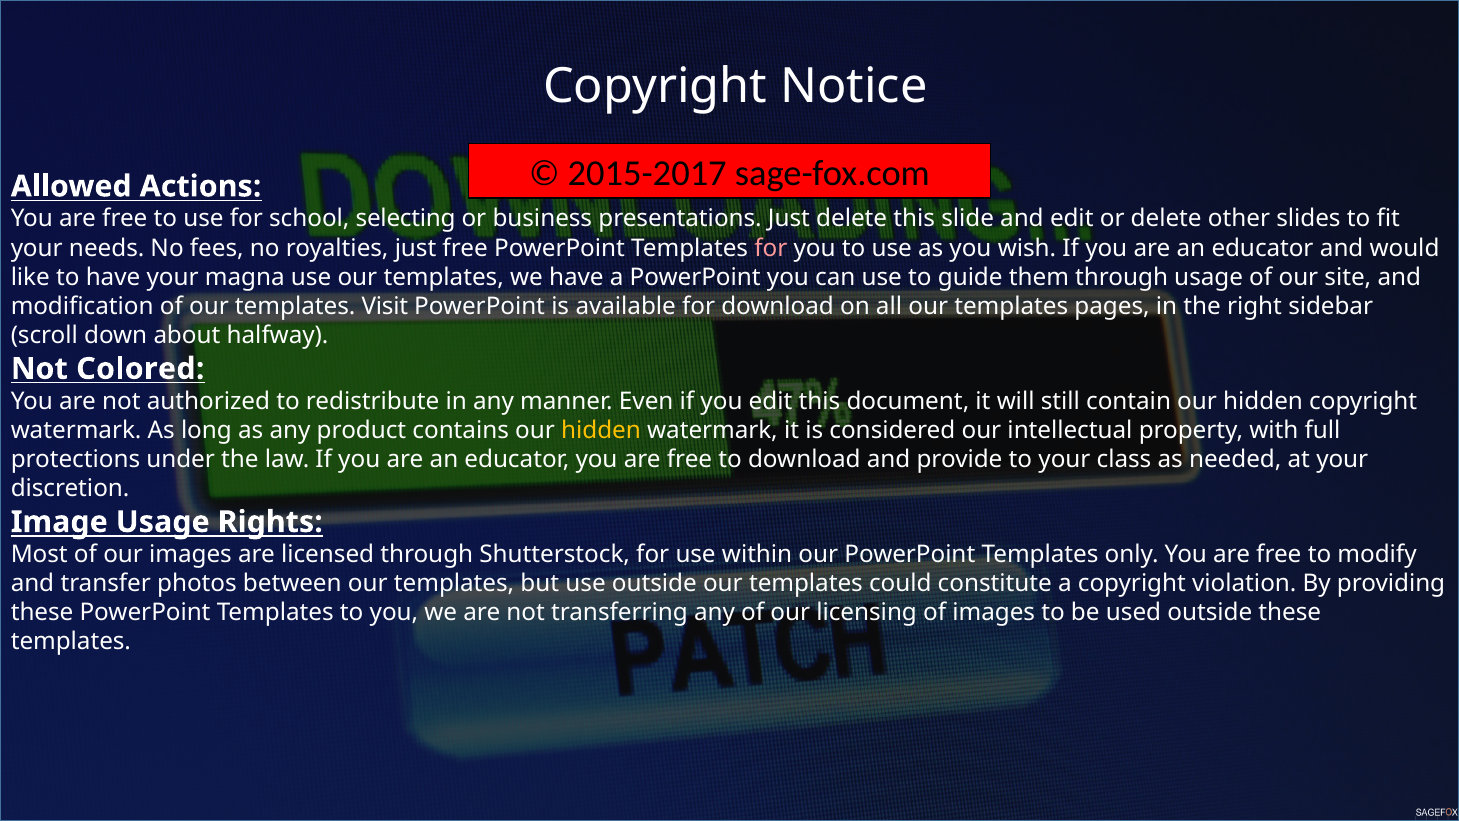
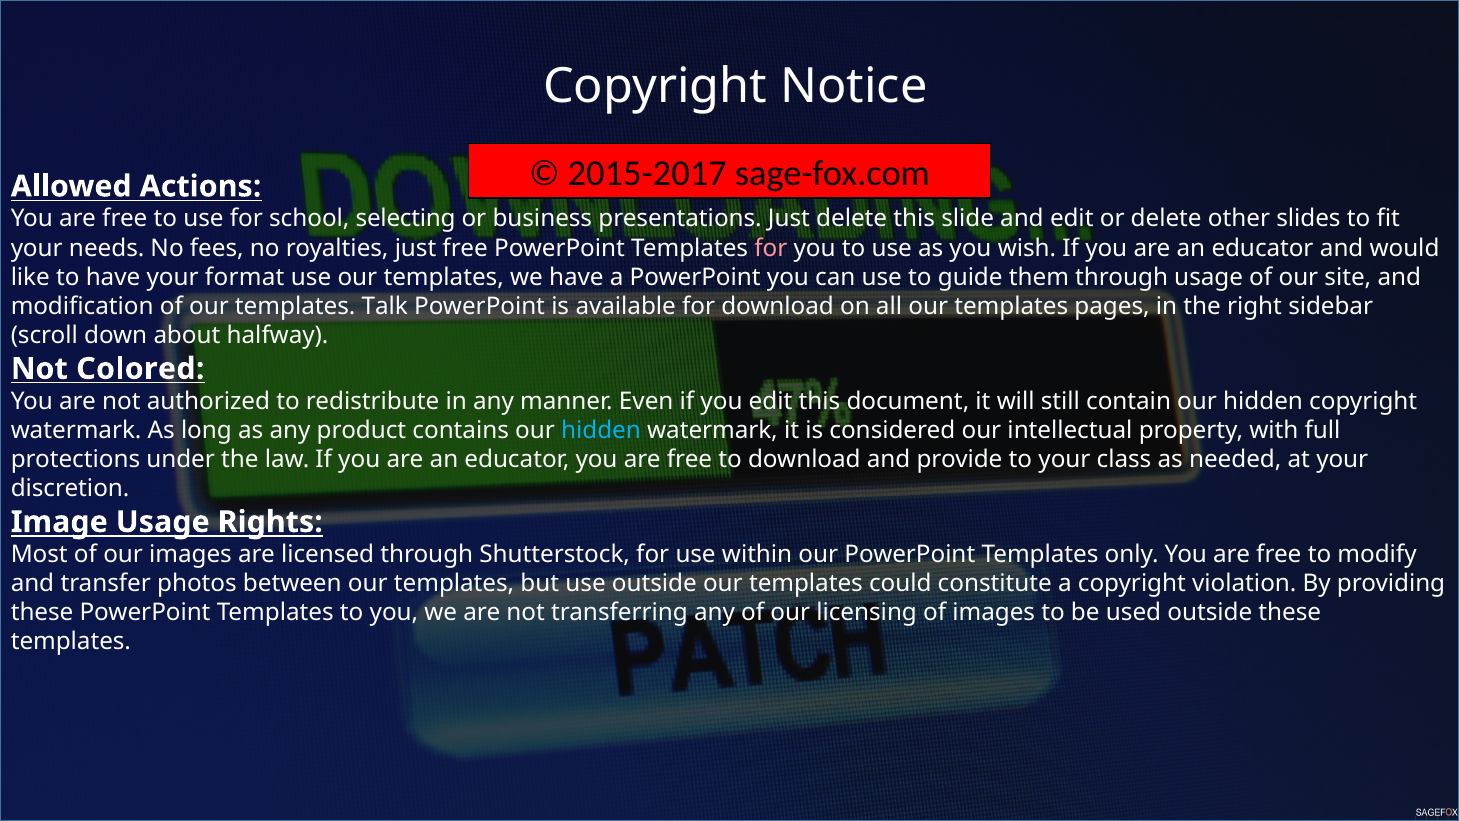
magna: magna -> format
Visit: Visit -> Talk
hidden at (601, 430) colour: yellow -> light blue
